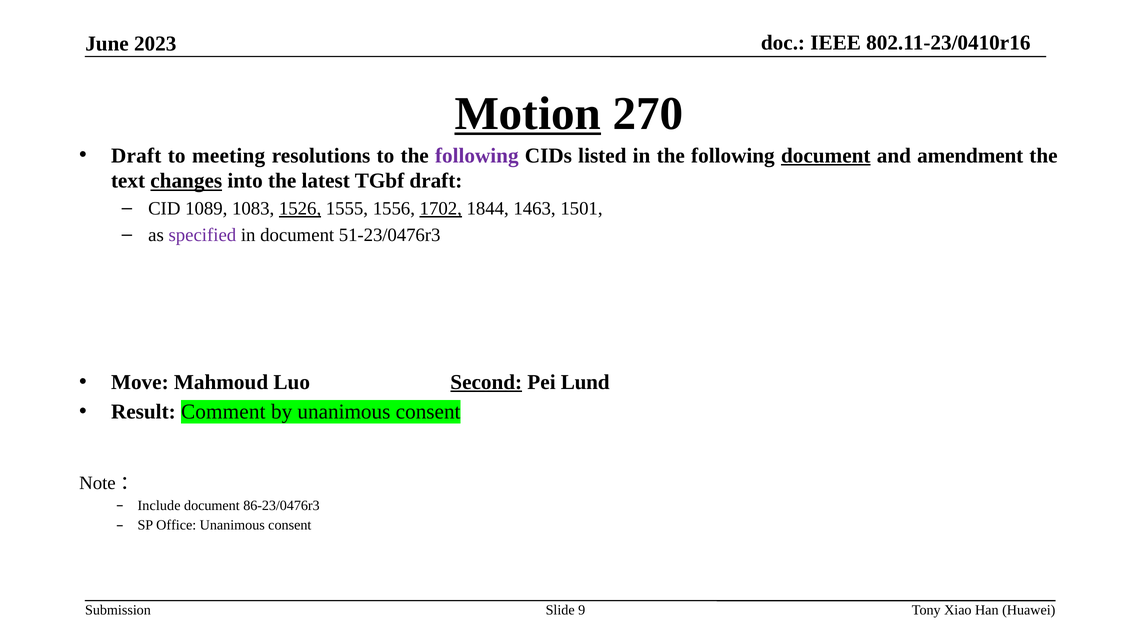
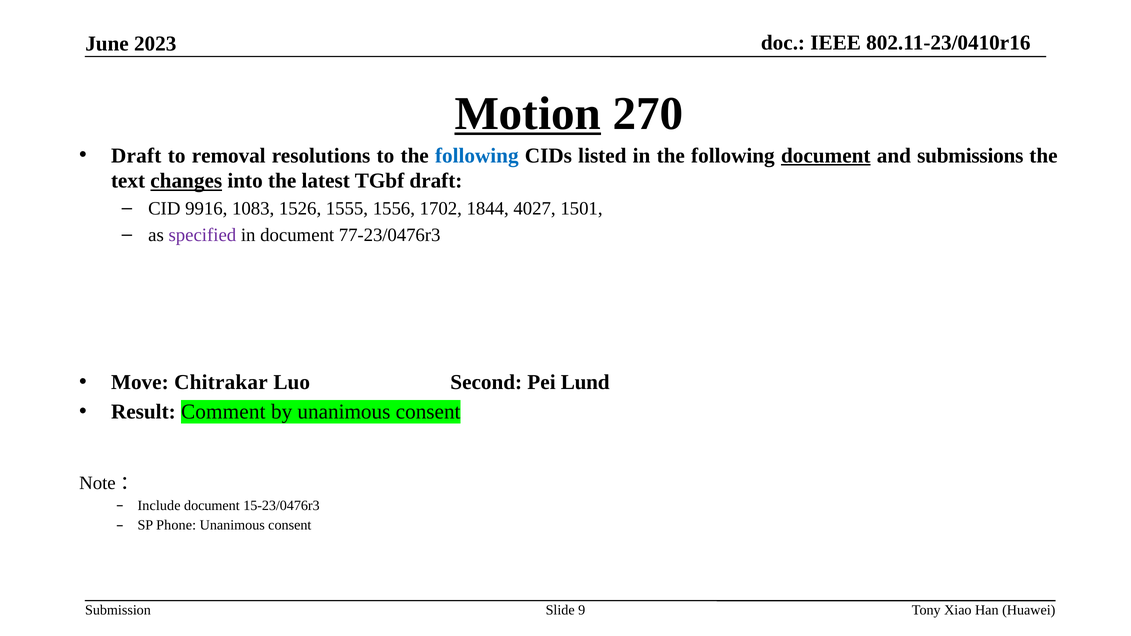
meeting: meeting -> removal
following at (477, 156) colour: purple -> blue
amendment: amendment -> submissions
1089: 1089 -> 9916
1526 underline: present -> none
1702 underline: present -> none
1463: 1463 -> 4027
51-23/0476r3: 51-23/0476r3 -> 77-23/0476r3
Mahmoud: Mahmoud -> Chitrakar
Second underline: present -> none
86-23/0476r3: 86-23/0476r3 -> 15-23/0476r3
Office: Office -> Phone
